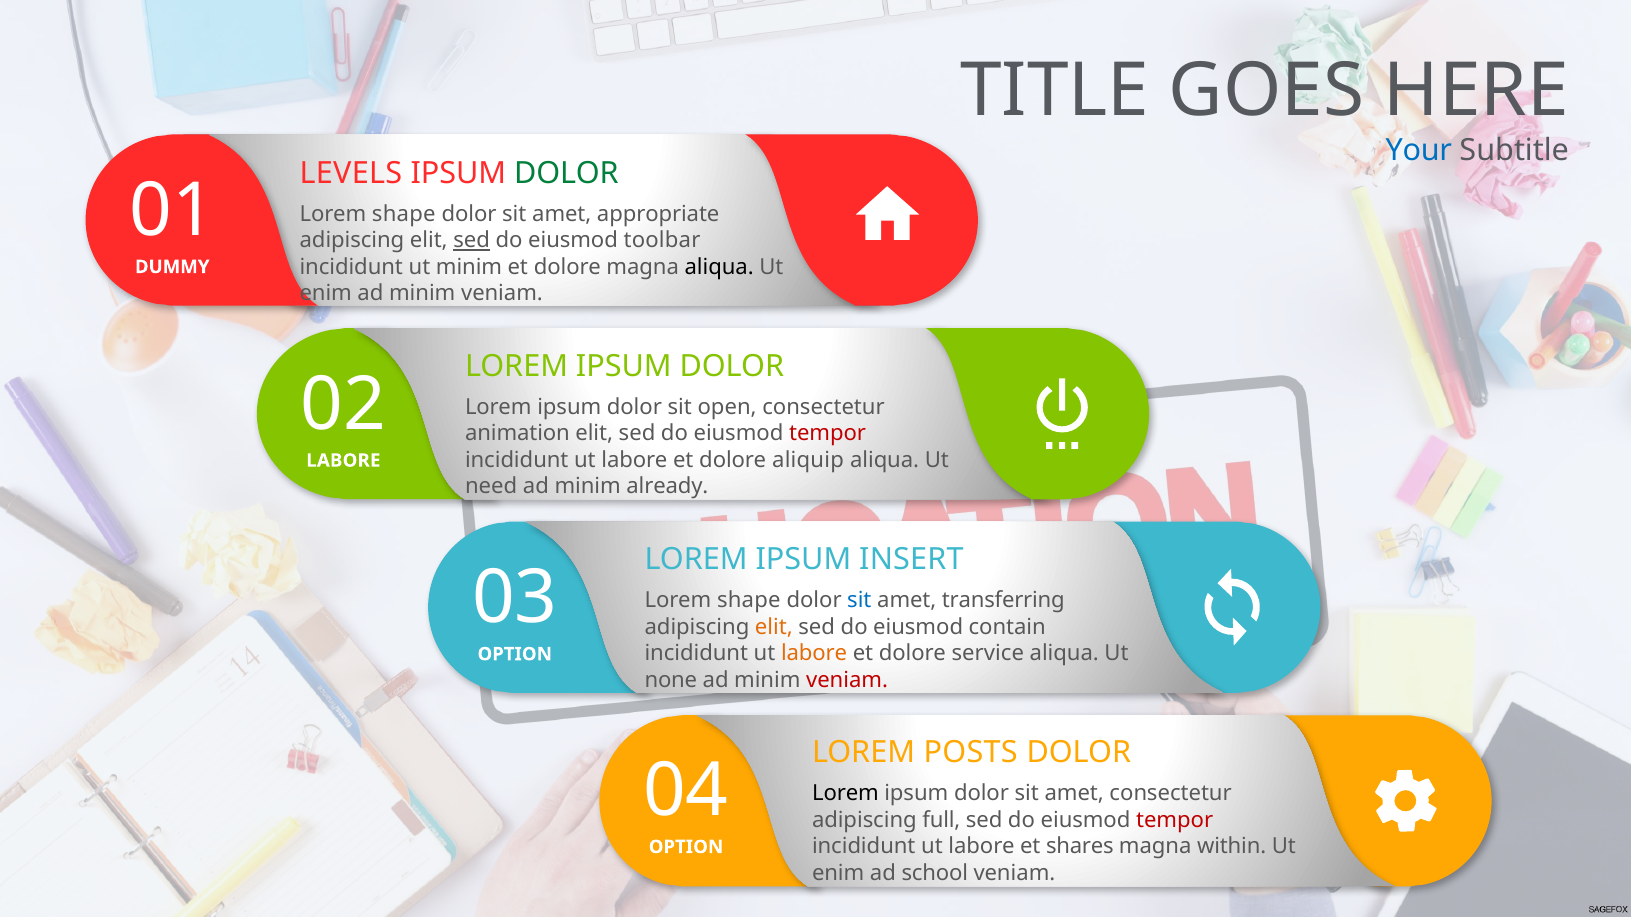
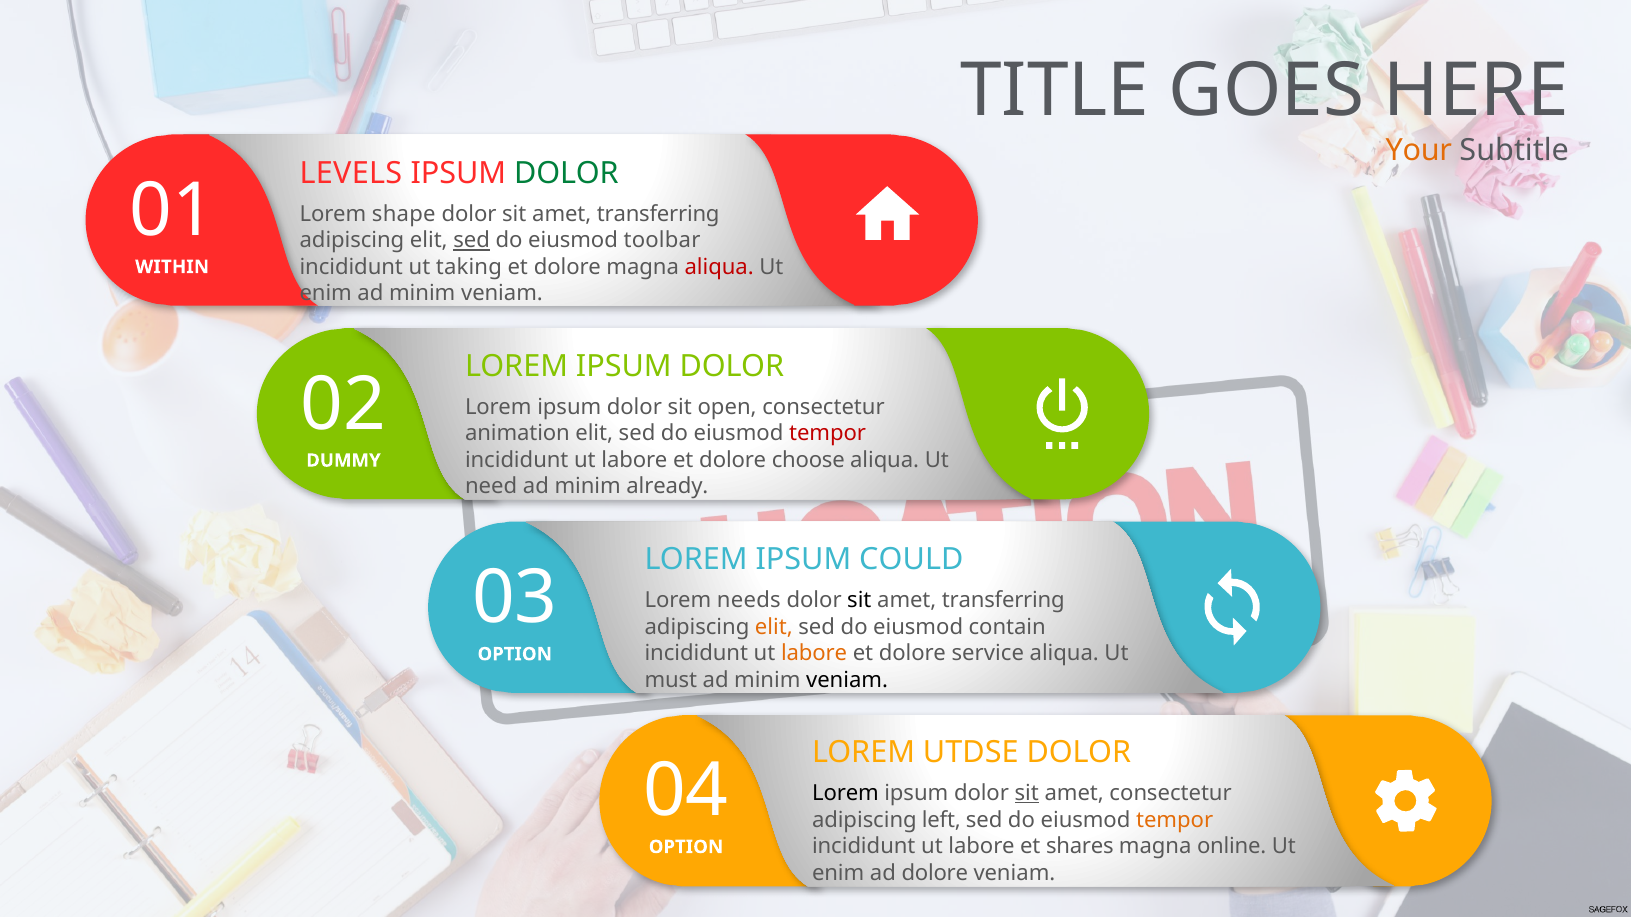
Your colour: blue -> orange
appropriate at (658, 214): appropriate -> transferring
ut minim: minim -> taking
aliqua at (719, 267) colour: black -> red
DUMMY: DUMMY -> WITHIN
aliquip: aliquip -> choose
LABORE at (343, 461): LABORE -> DUMMY
INSERT: INSERT -> COULD
shape at (749, 601): shape -> needs
sit at (859, 601) colour: blue -> black
none: none -> must
veniam at (847, 680) colour: red -> black
POSTS: POSTS -> UTDSE
sit at (1027, 794) underline: none -> present
full: full -> left
tempor at (1175, 820) colour: red -> orange
within: within -> online
ad school: school -> dolore
